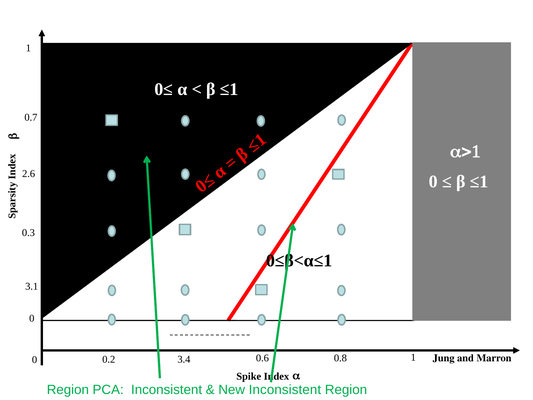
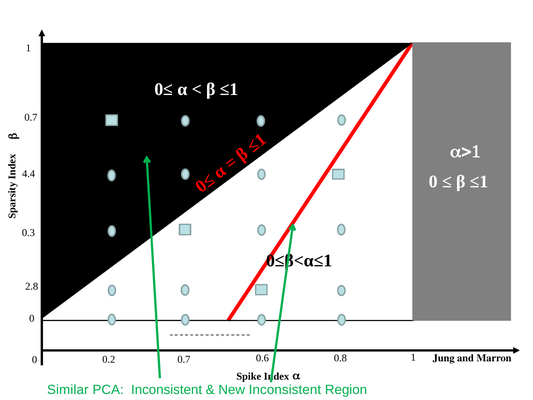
2.6: 2.6 -> 4.4
3.1: 3.1 -> 2.8
0.2 3.4: 3.4 -> 0.7
Region at (68, 389): Region -> Similar
